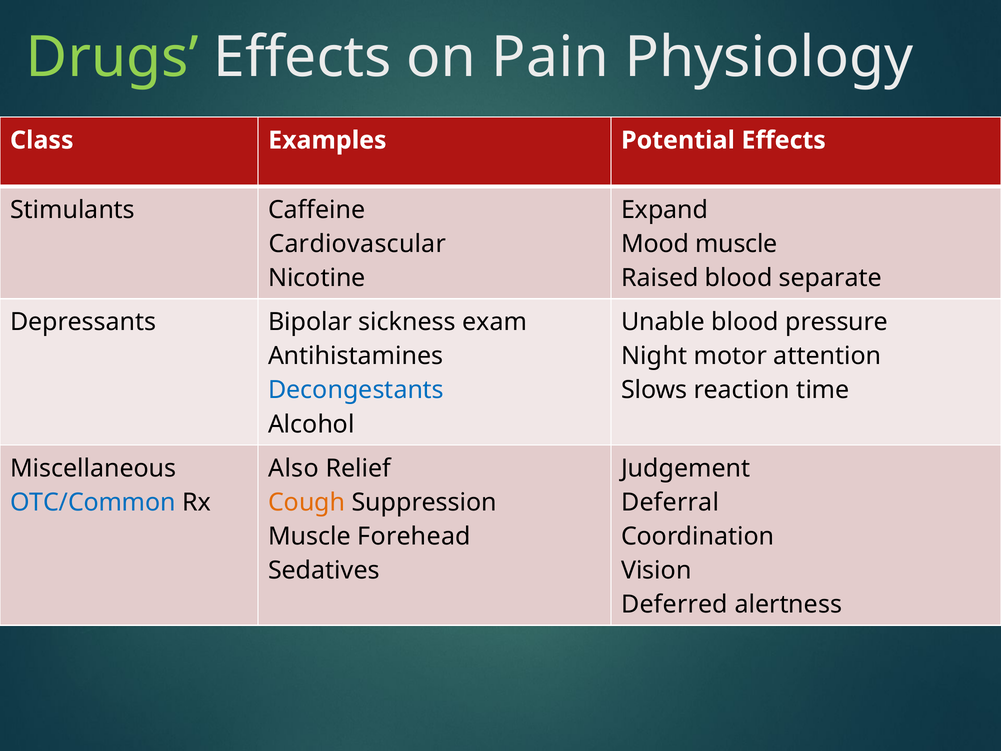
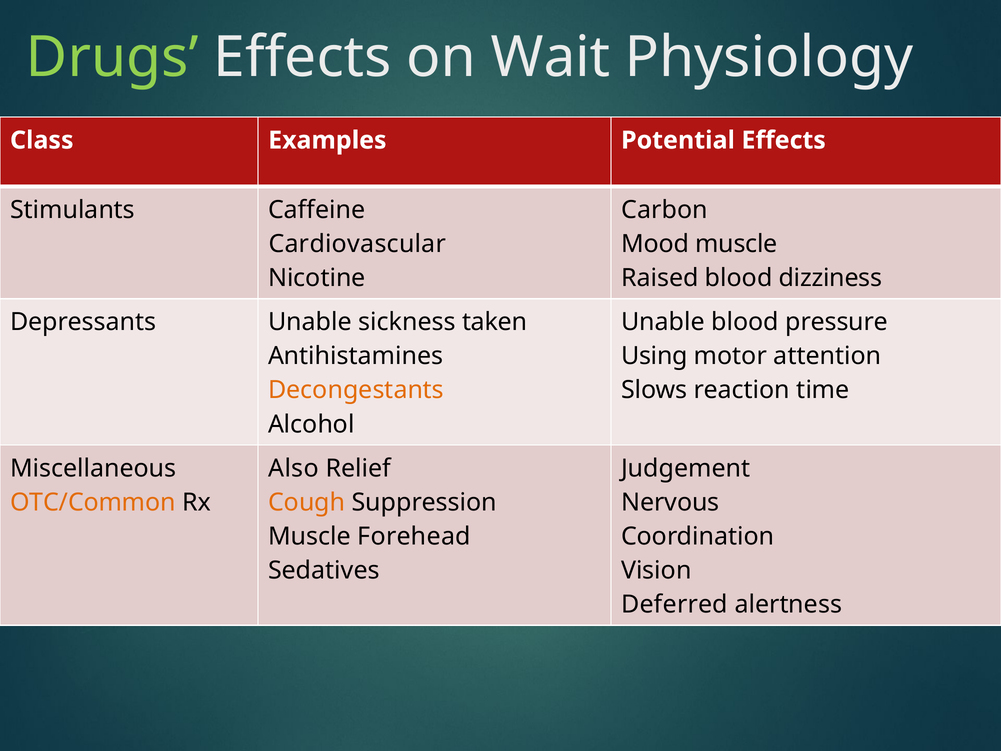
Pain: Pain -> Wait
Expand: Expand -> Carbon
separate: separate -> dizziness
Depressants Bipolar: Bipolar -> Unable
exam: exam -> taken
Night: Night -> Using
Decongestants colour: blue -> orange
OTC/Common colour: blue -> orange
Deferral: Deferral -> Nervous
